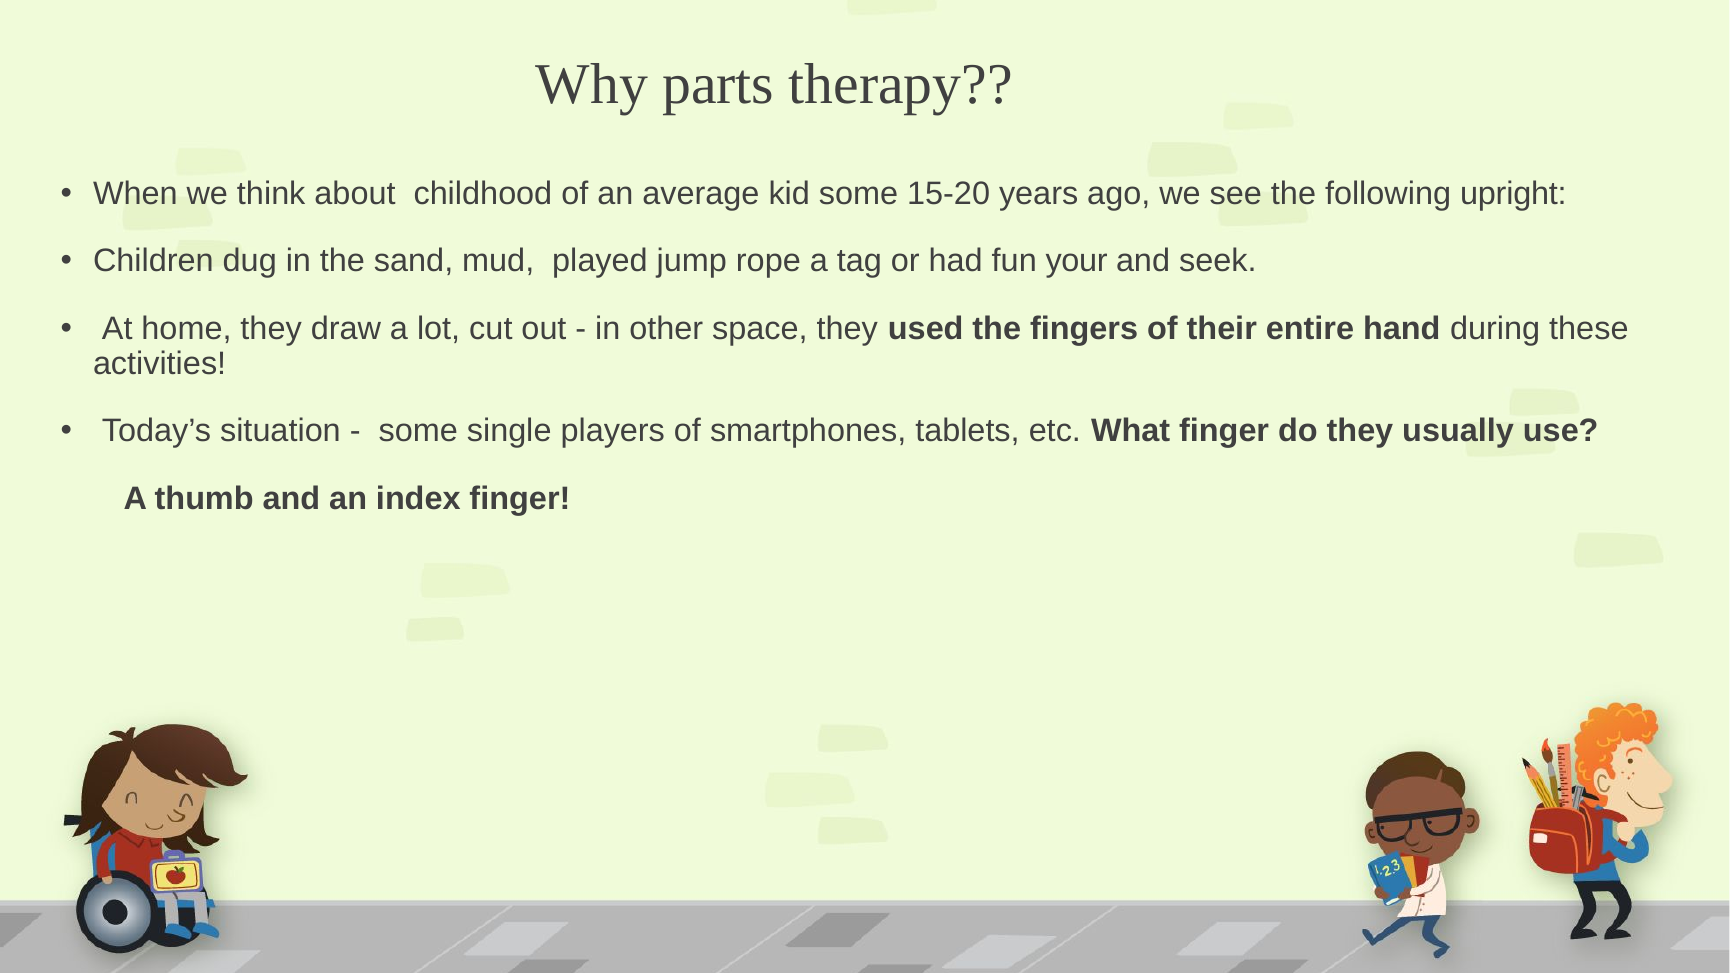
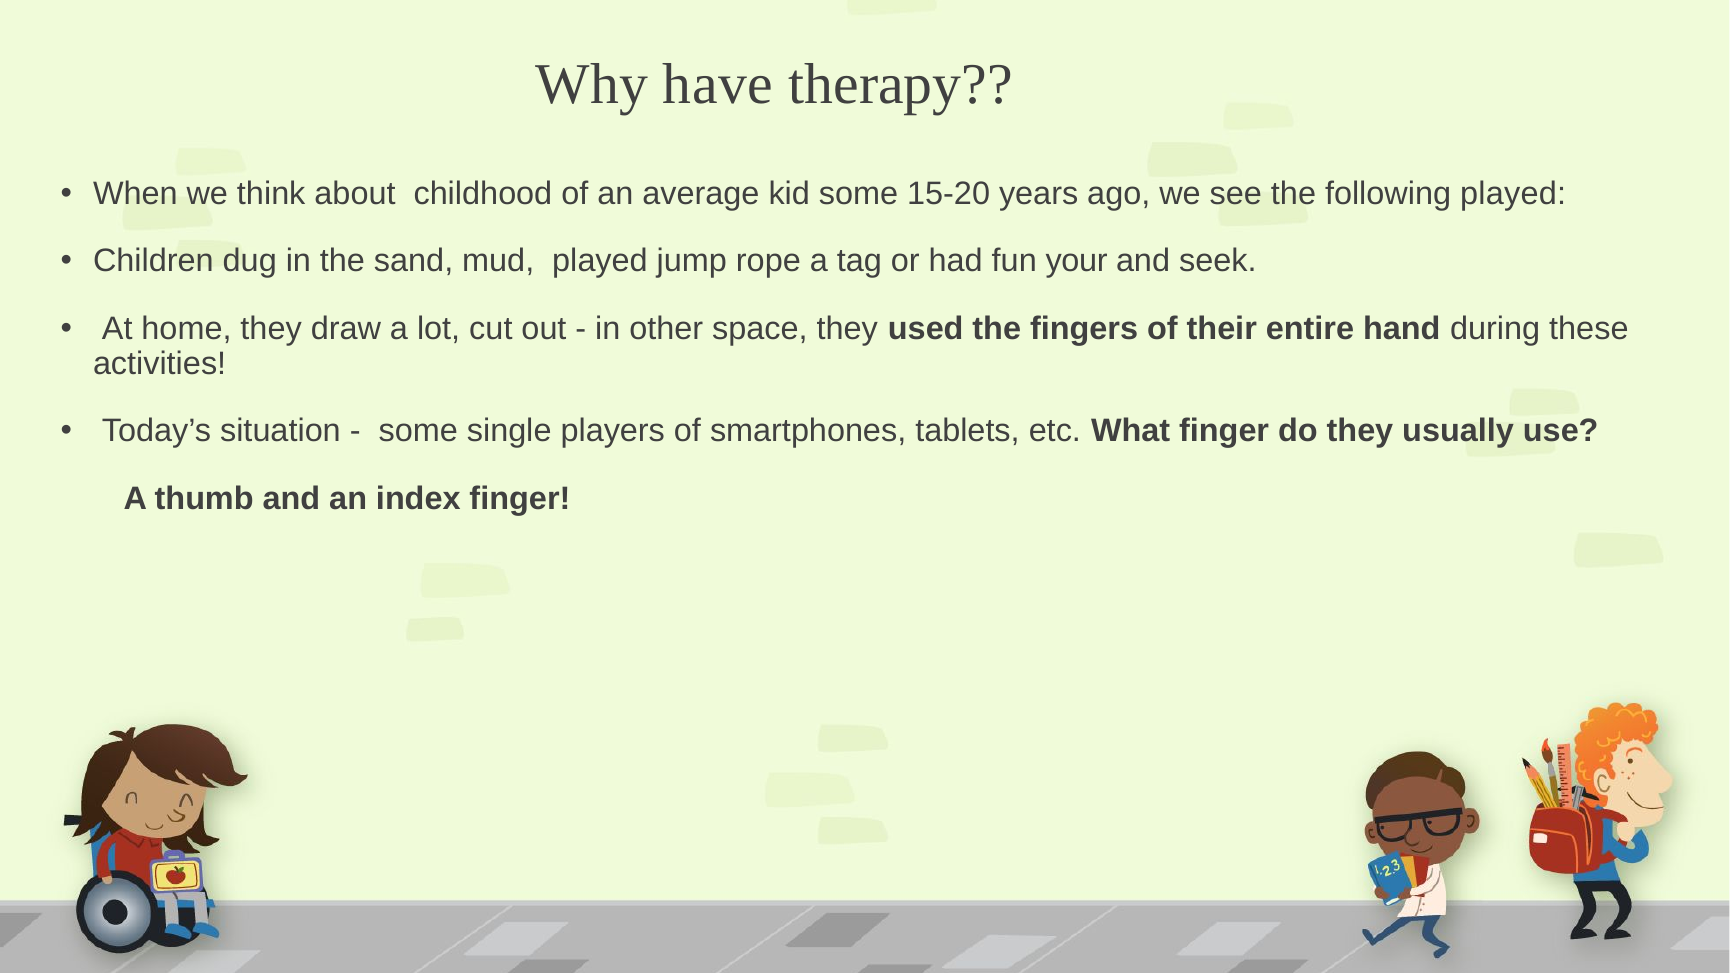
parts: parts -> have
following upright: upright -> played
